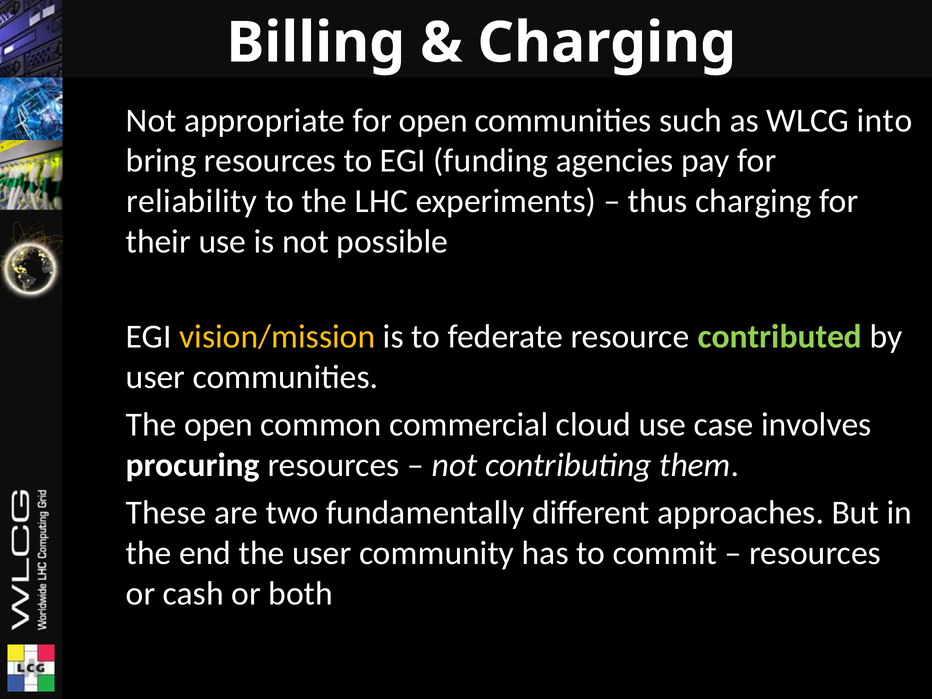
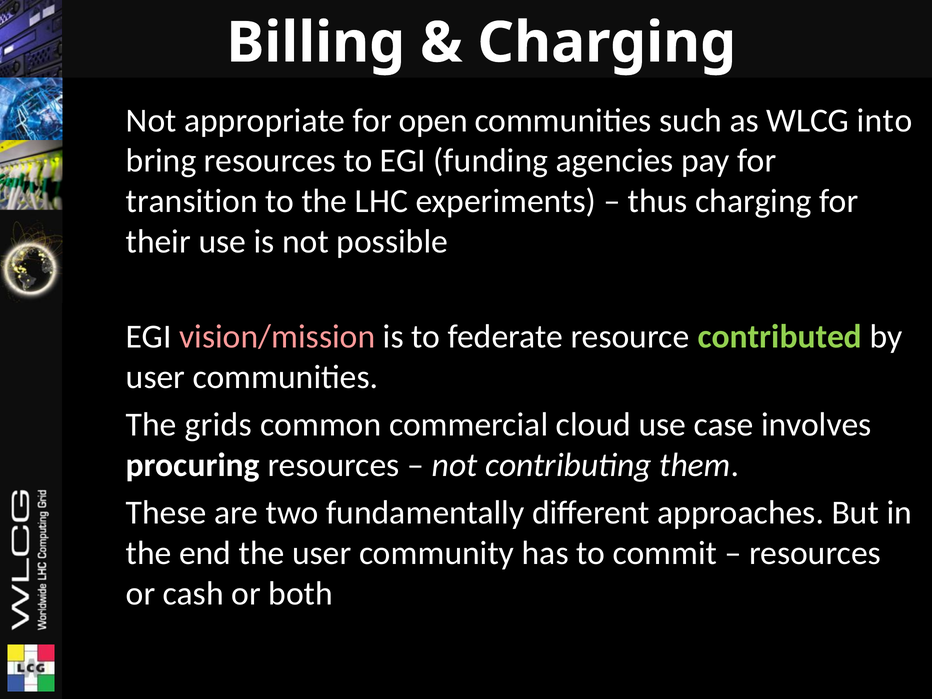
reliability: reliability -> transition
vision/mission colour: yellow -> pink
The open: open -> grids
